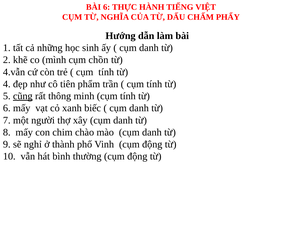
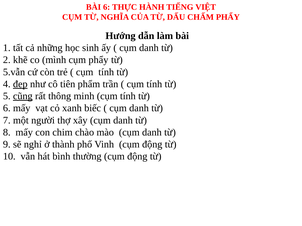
cụm chồn: chồn -> phẩy
4.vẫn: 4.vẫn -> 5.vẫn
đẹp underline: none -> present
